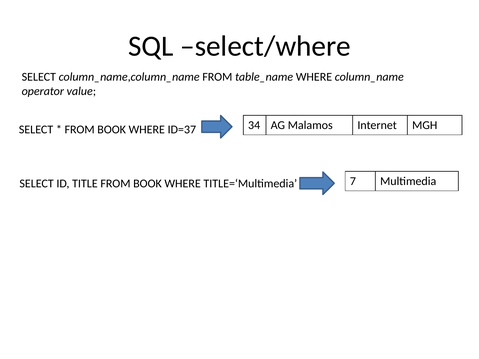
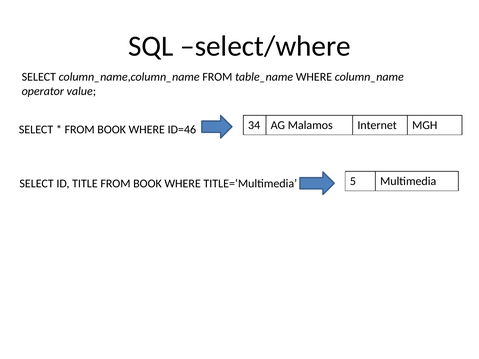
ID=37: ID=37 -> ID=46
7: 7 -> 5
